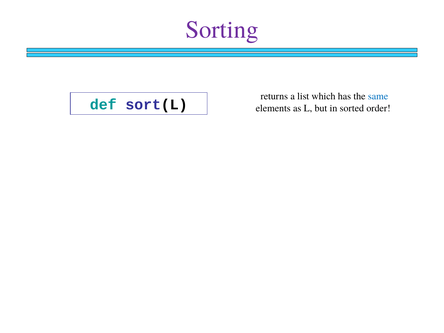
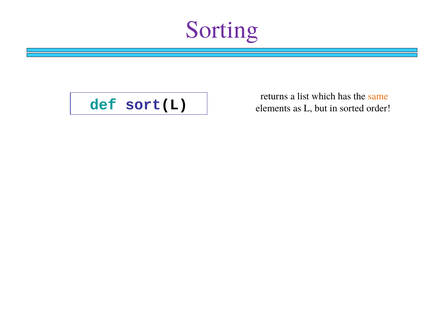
same colour: blue -> orange
